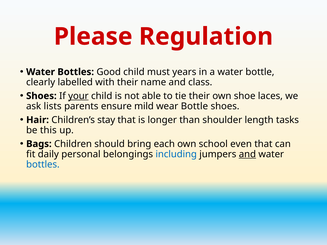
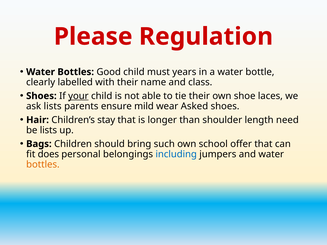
wear Bottle: Bottle -> Asked
tasks: tasks -> need
be this: this -> lists
each: each -> such
even: even -> offer
daily: daily -> does
and at (247, 154) underline: present -> none
bottles at (43, 165) colour: blue -> orange
